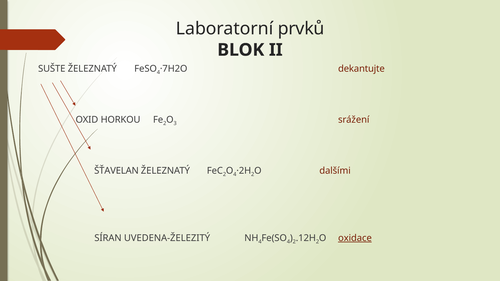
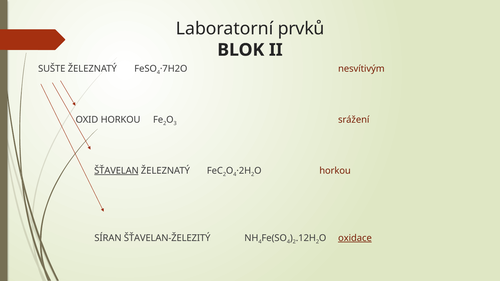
dekantujte: dekantujte -> nesvítivým
ŠŤAVELAN underline: none -> present
dalšími at (335, 171): dalšími -> horkou
UVEDENA-ŽELEZITÝ: UVEDENA-ŽELEZITÝ -> ŠŤAVELAN-ŽELEZITÝ
